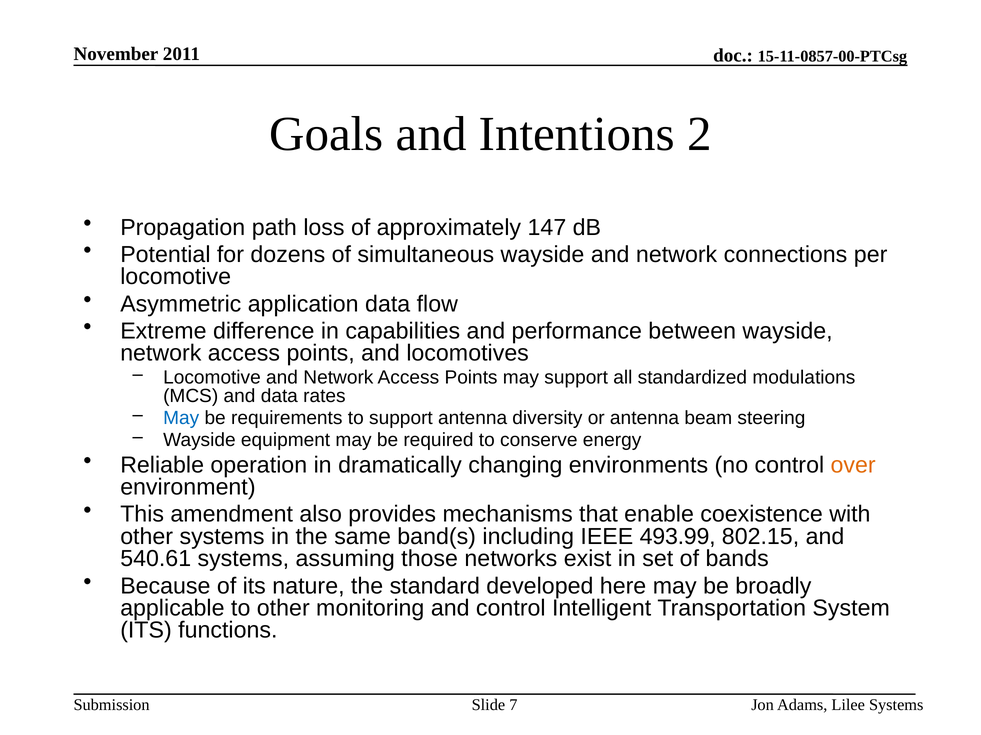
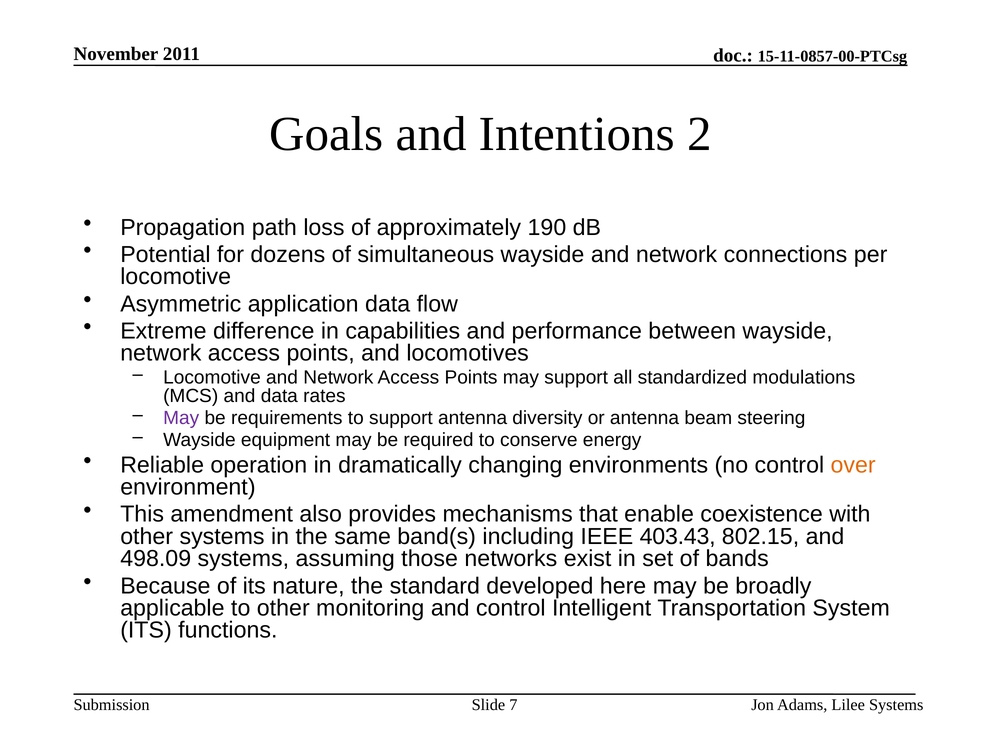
147: 147 -> 190
May at (181, 418) colour: blue -> purple
493.99: 493.99 -> 403.43
540.61: 540.61 -> 498.09
